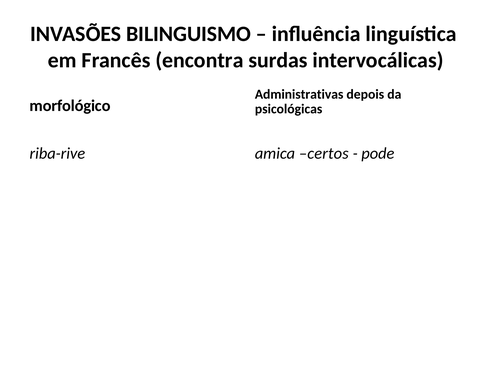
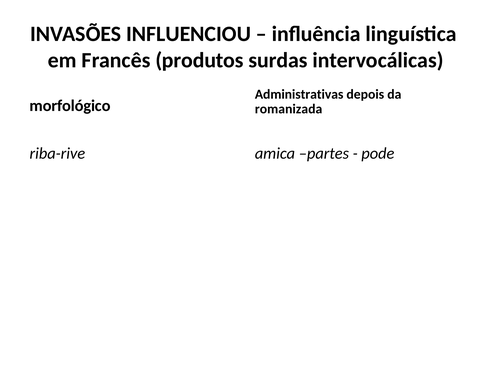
BILINGUISMO: BILINGUISMO -> INFLUENCIOU
encontra: encontra -> produtos
psicológicas: psicológicas -> romanizada
certos: certos -> partes
